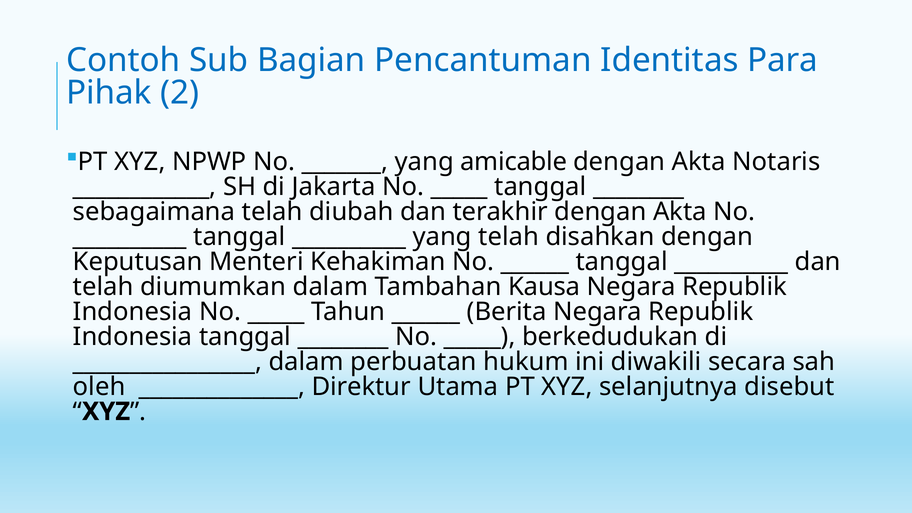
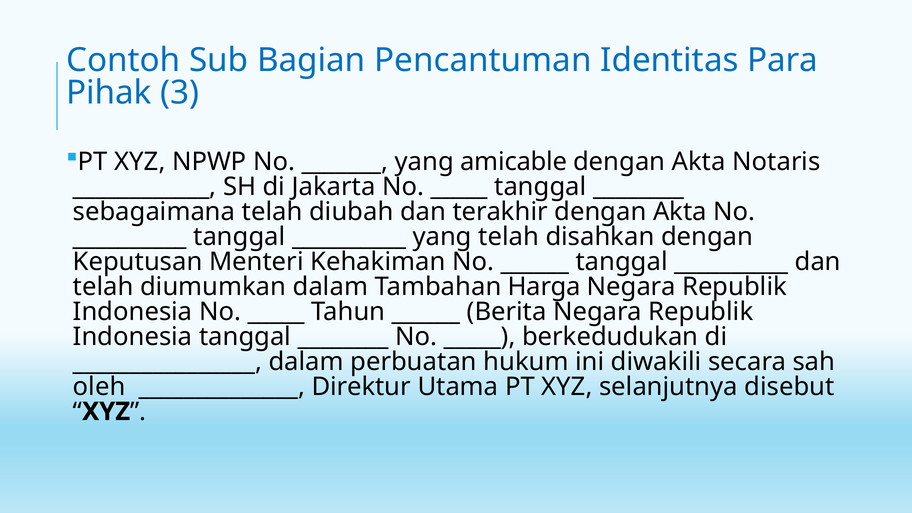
2: 2 -> 3
Kausa: Kausa -> Harga
